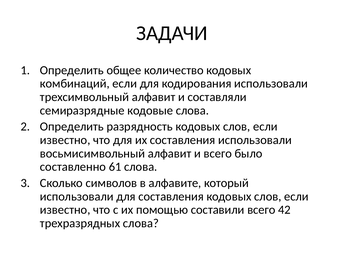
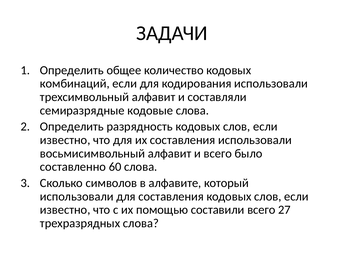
61: 61 -> 60
42: 42 -> 27
